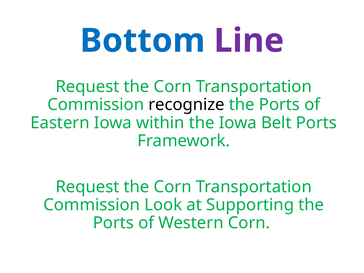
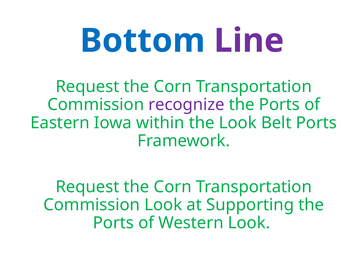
recognize colour: black -> purple
the Iowa: Iowa -> Look
Western Corn: Corn -> Look
